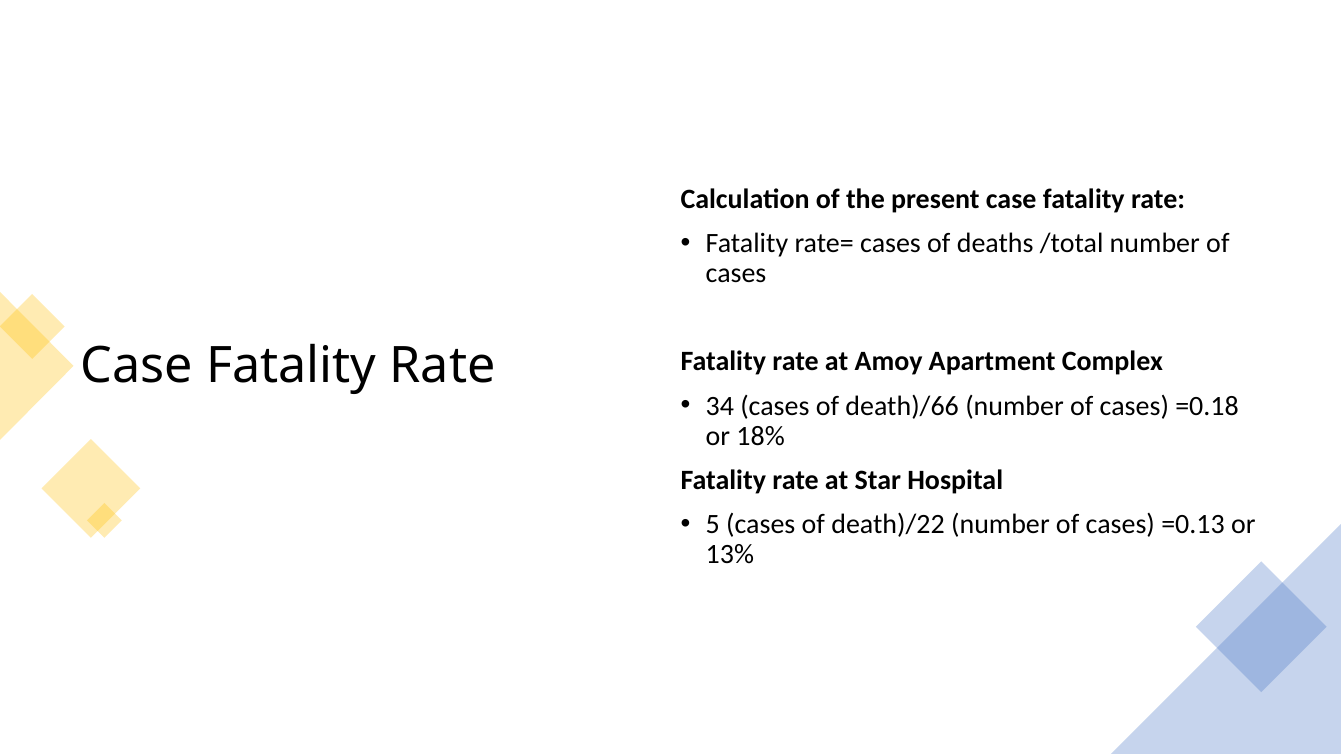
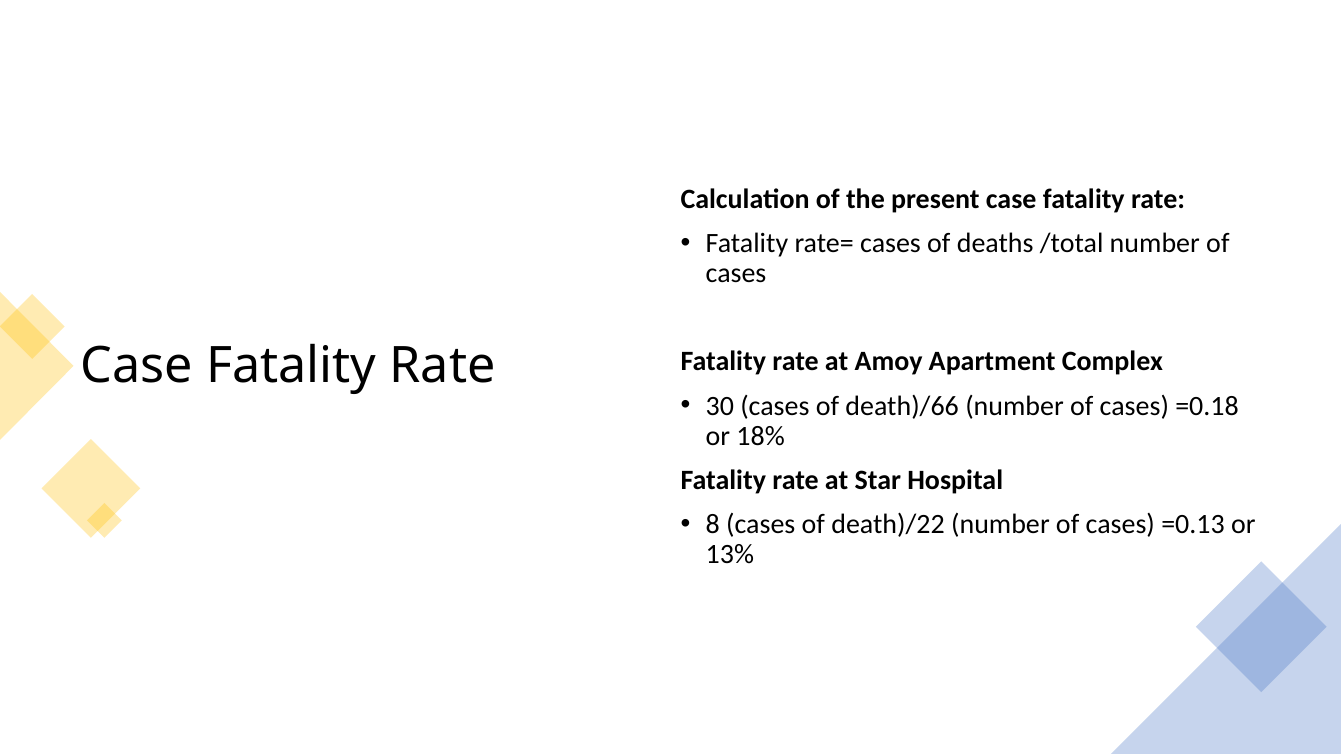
34: 34 -> 30
5: 5 -> 8
